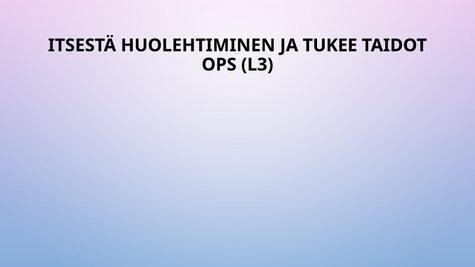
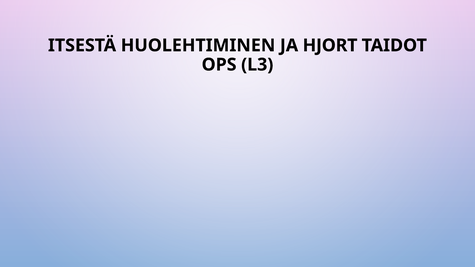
TUKEE: TUKEE -> HJORT
